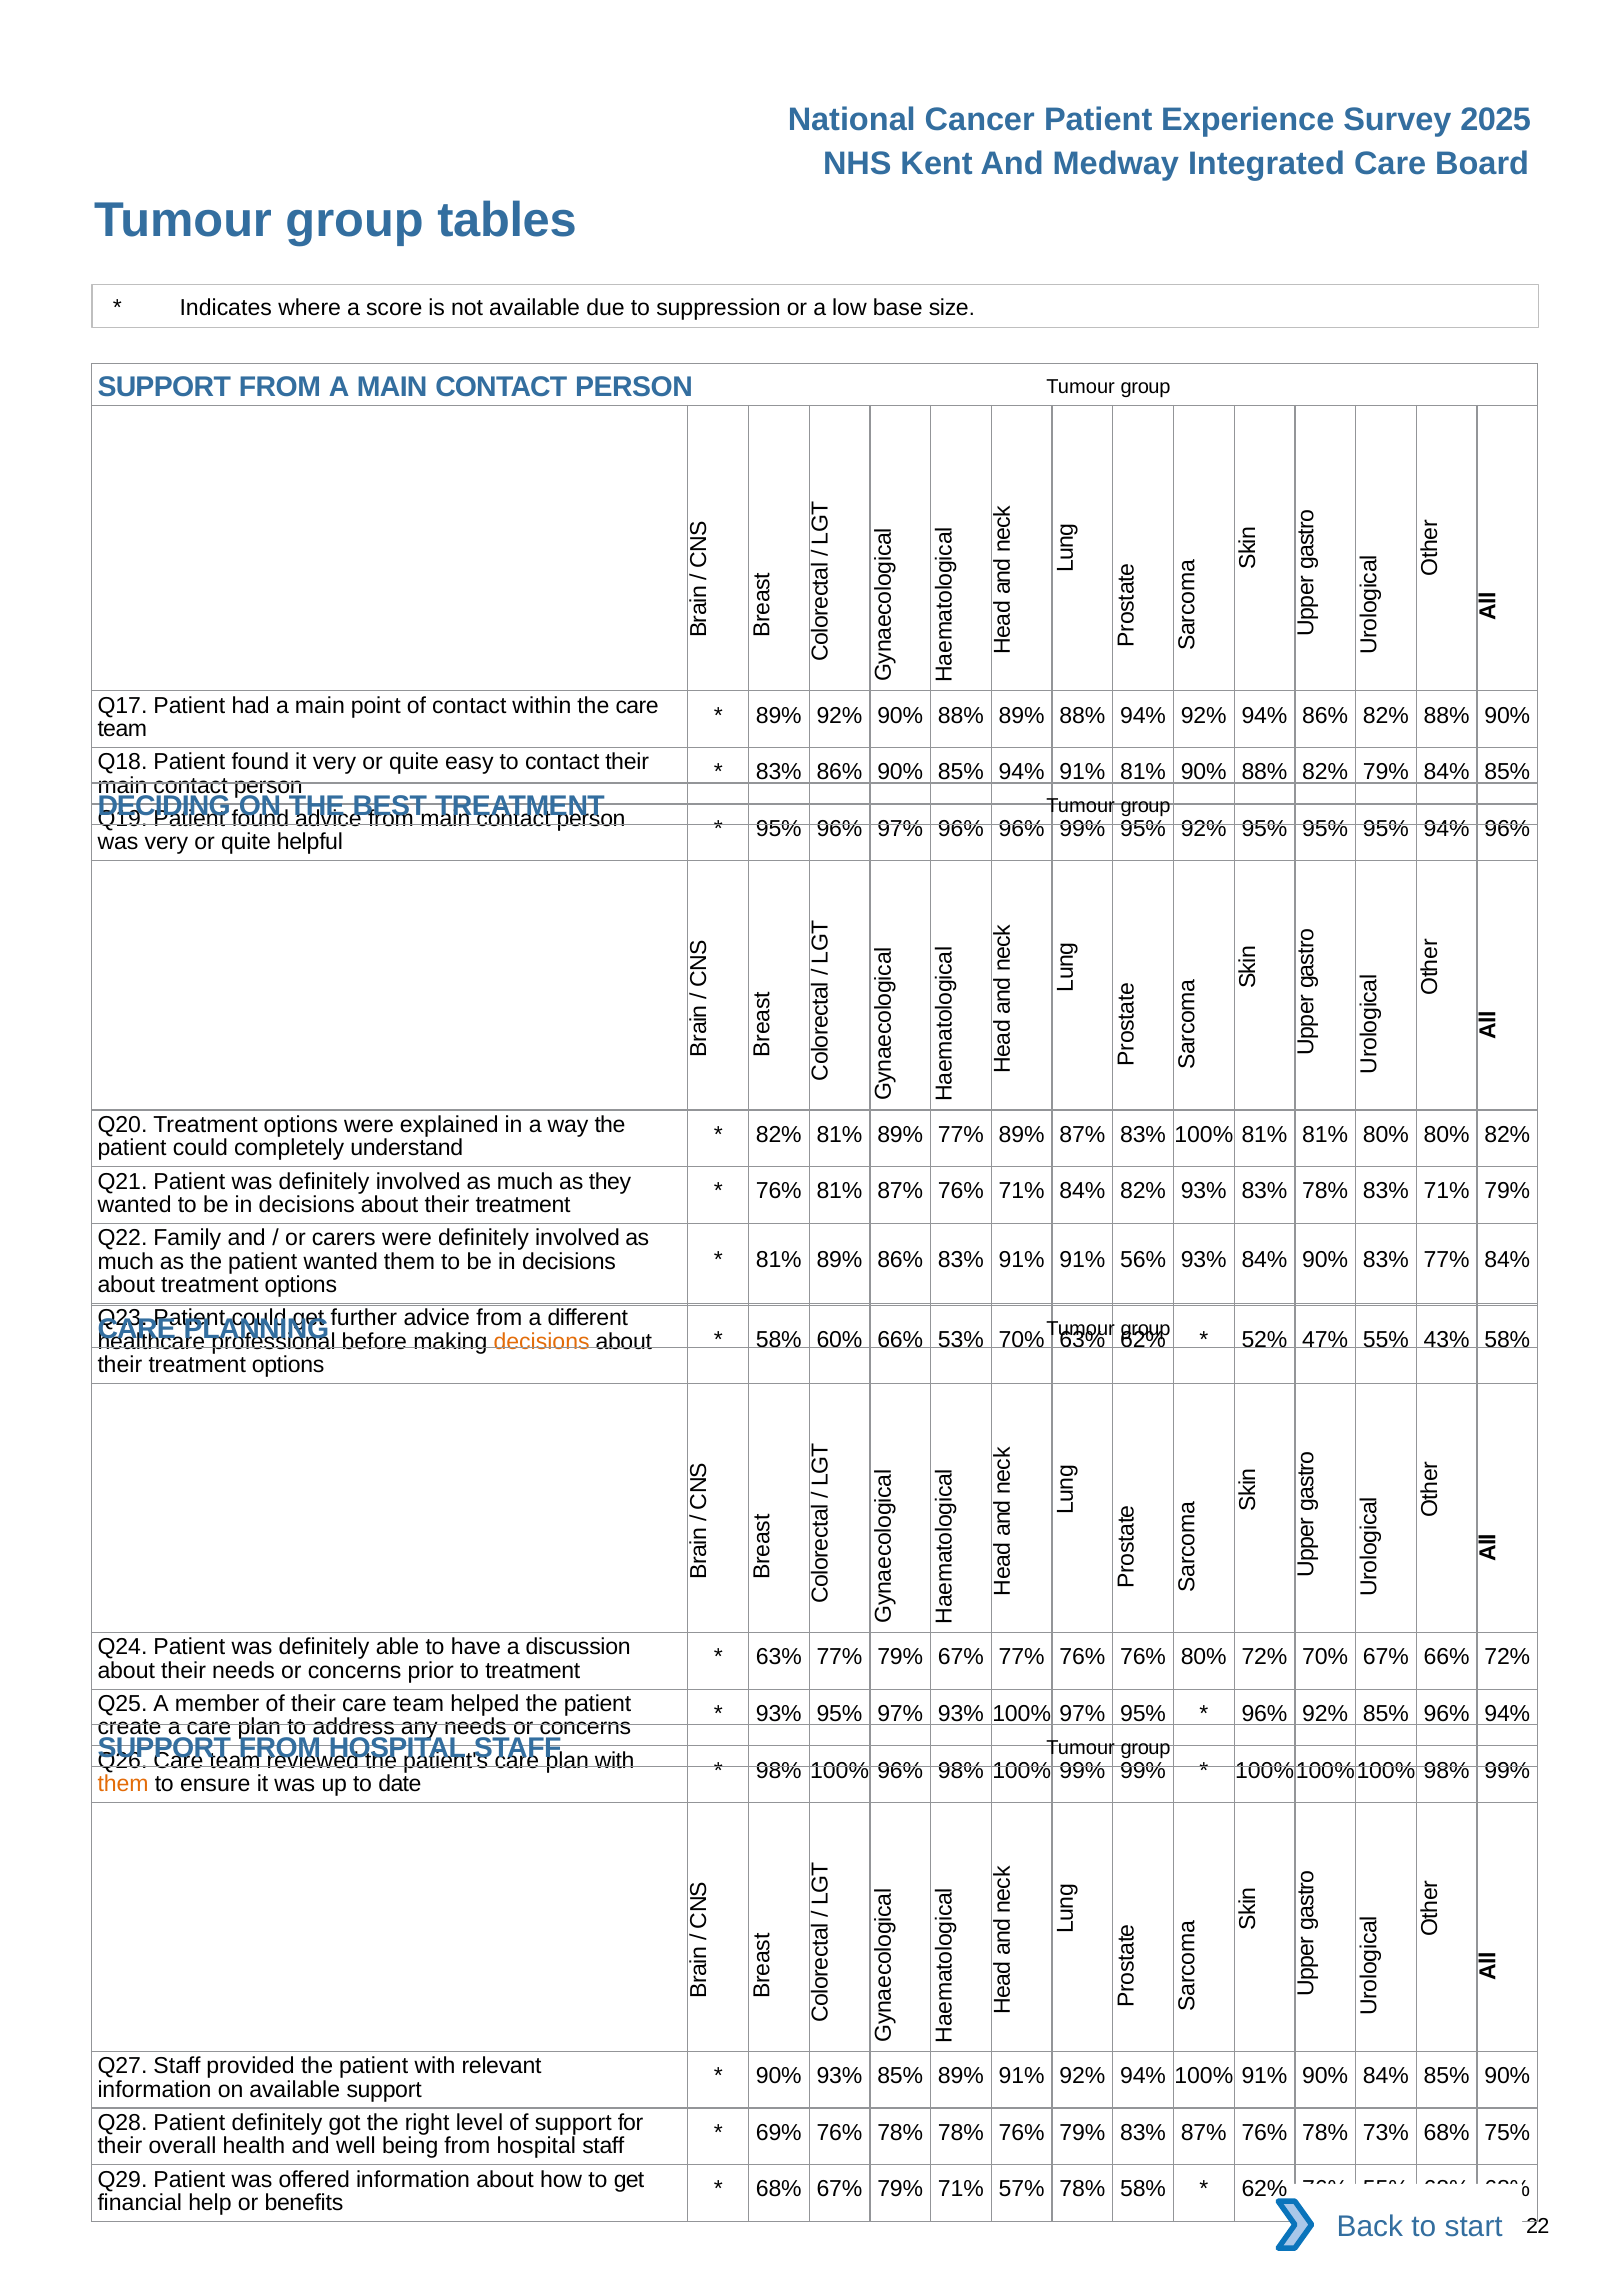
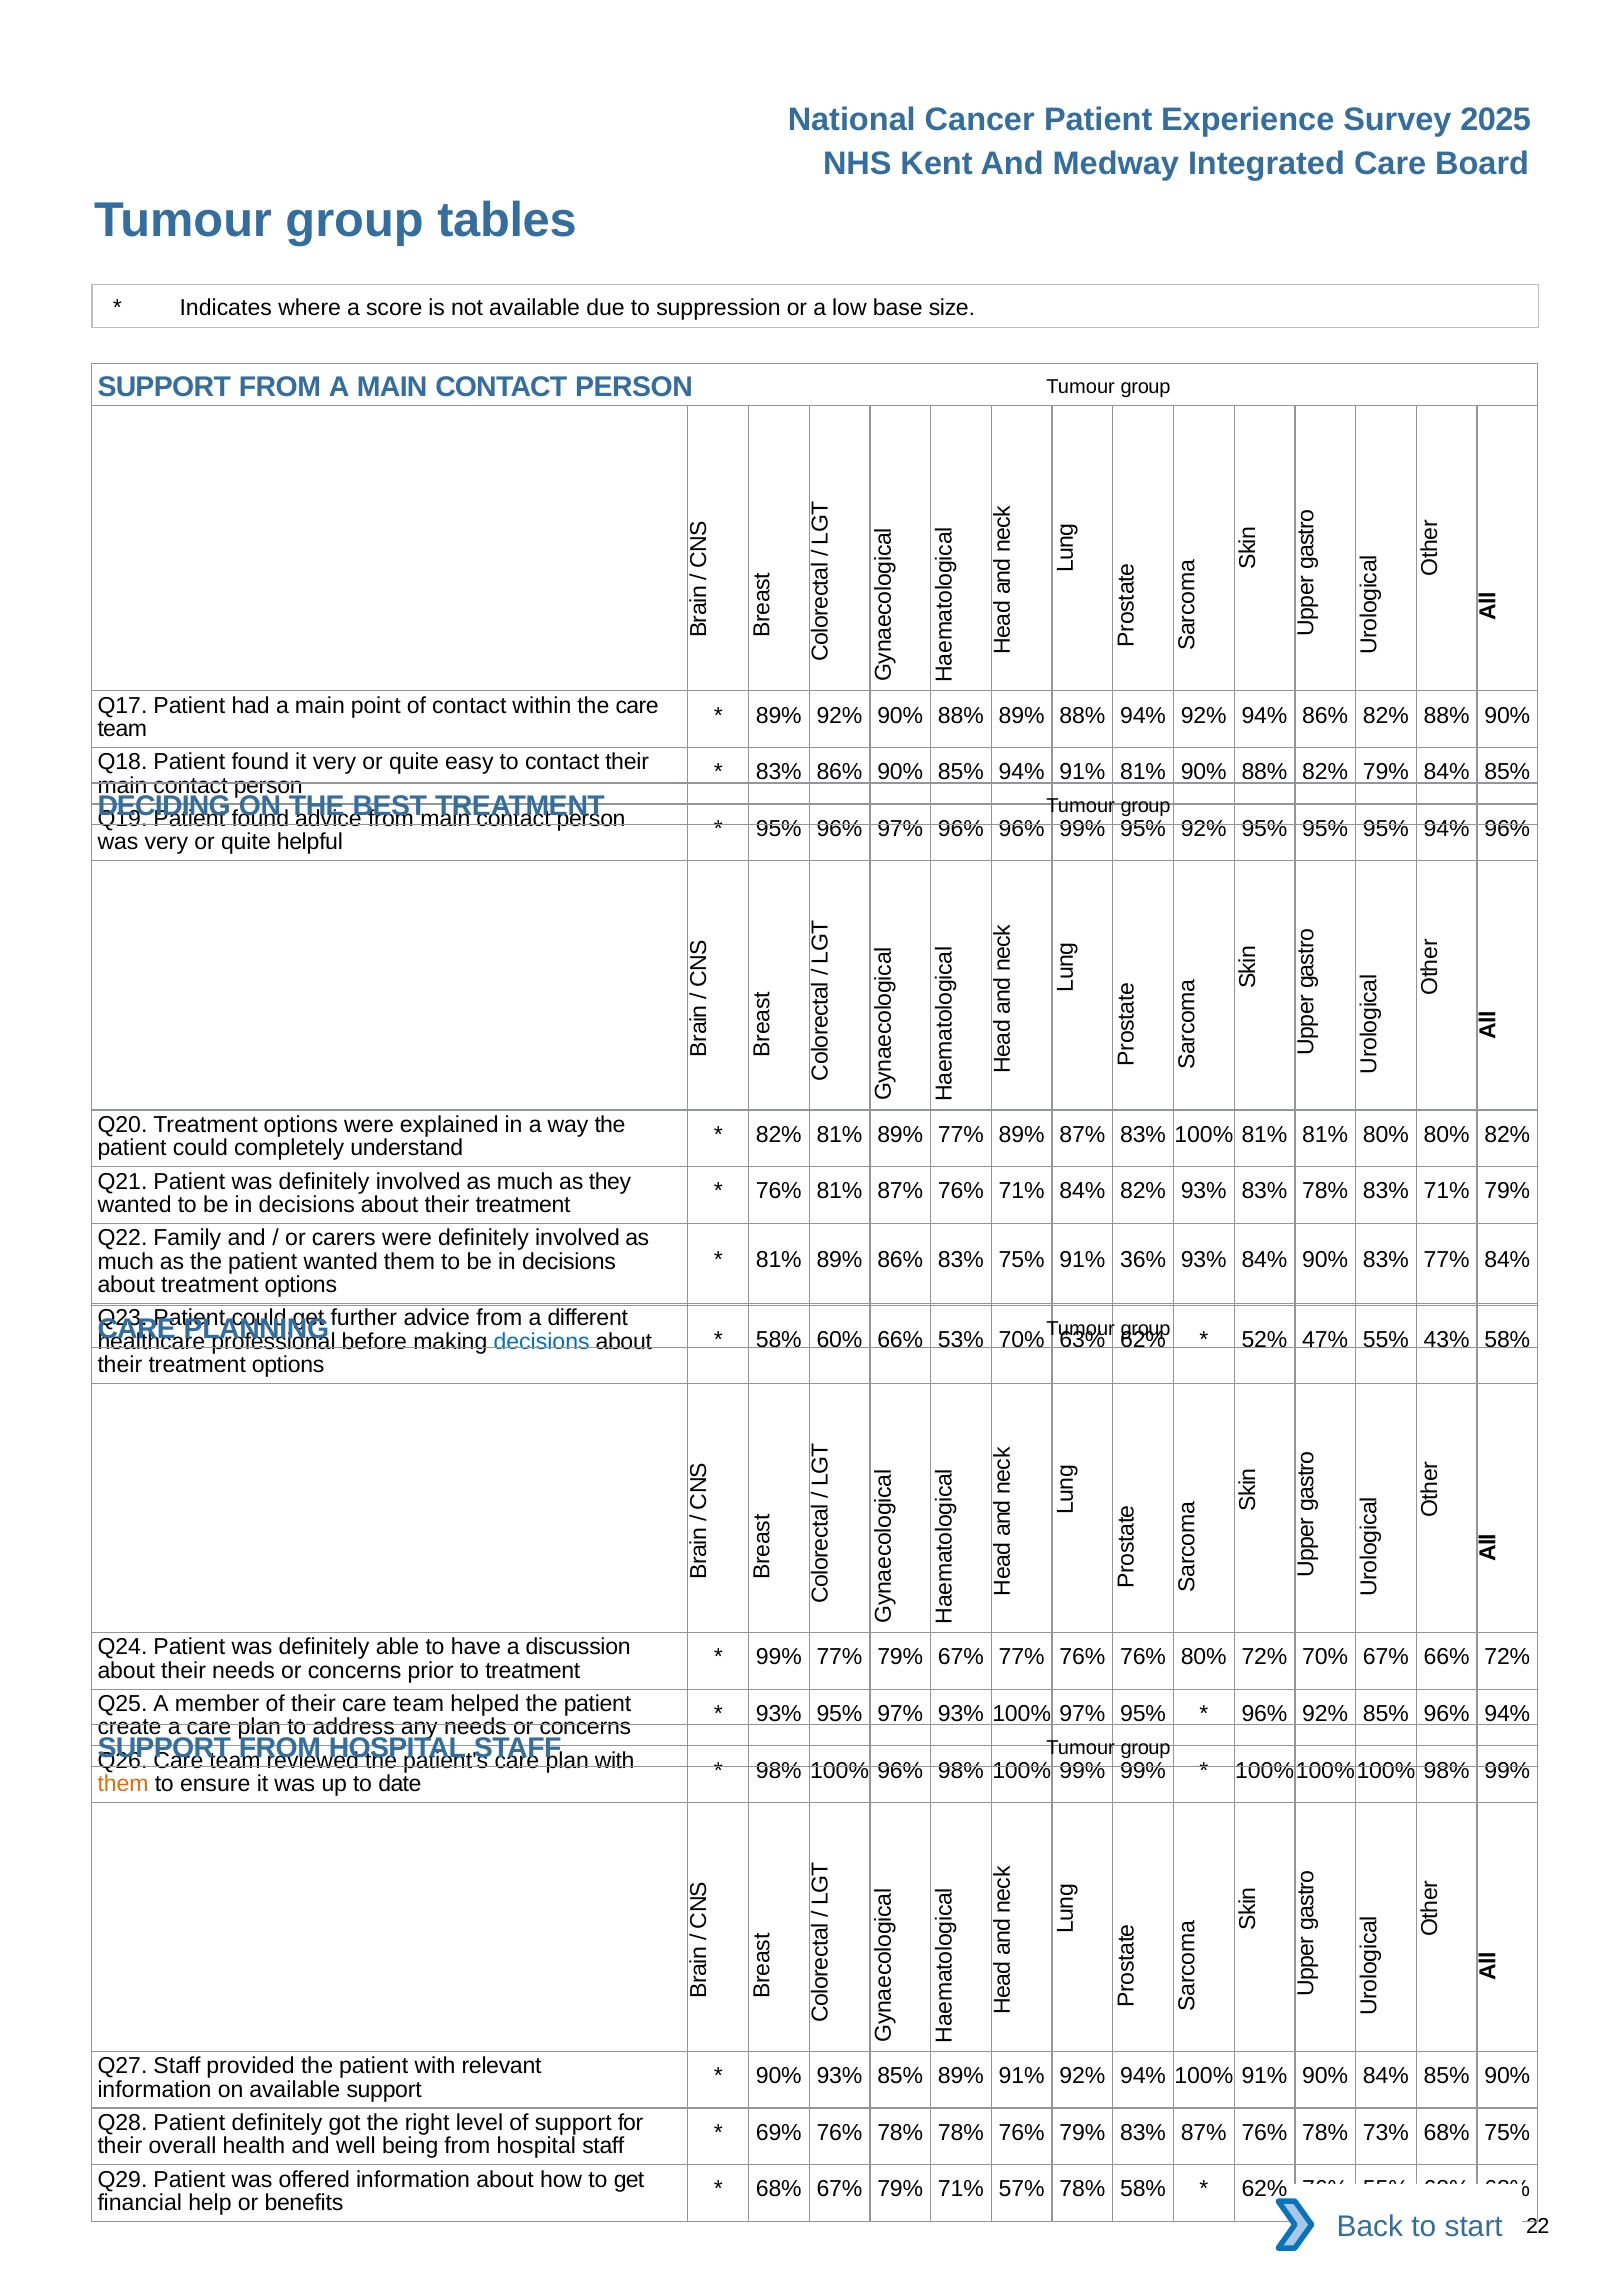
83% 91%: 91% -> 75%
56%: 56% -> 36%
decisions at (542, 1341) colour: orange -> blue
63% at (779, 1657): 63% -> 99%
